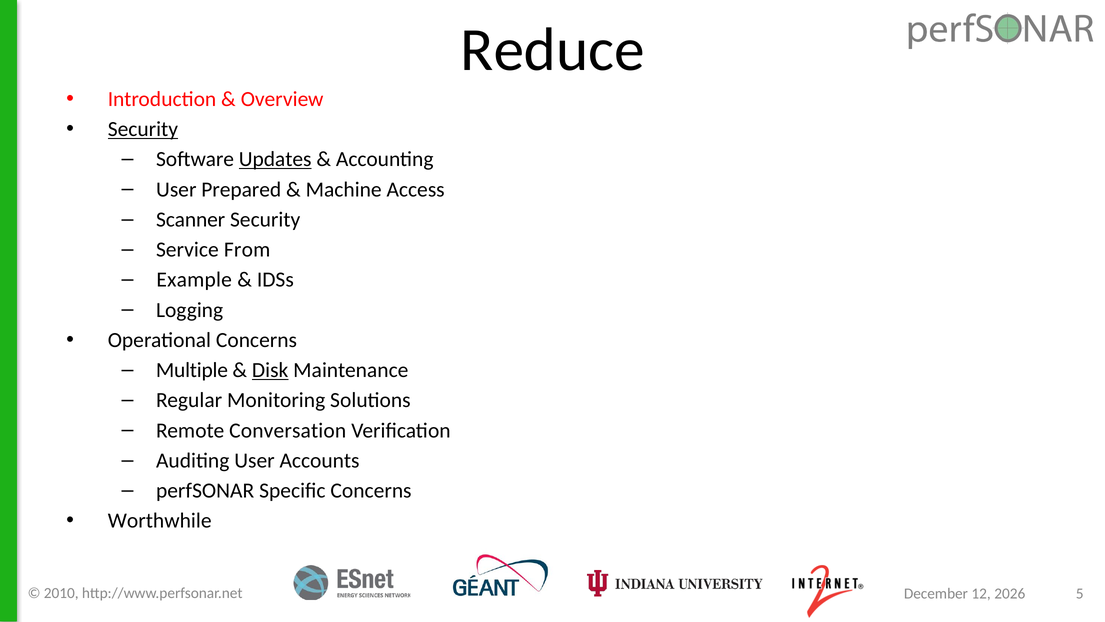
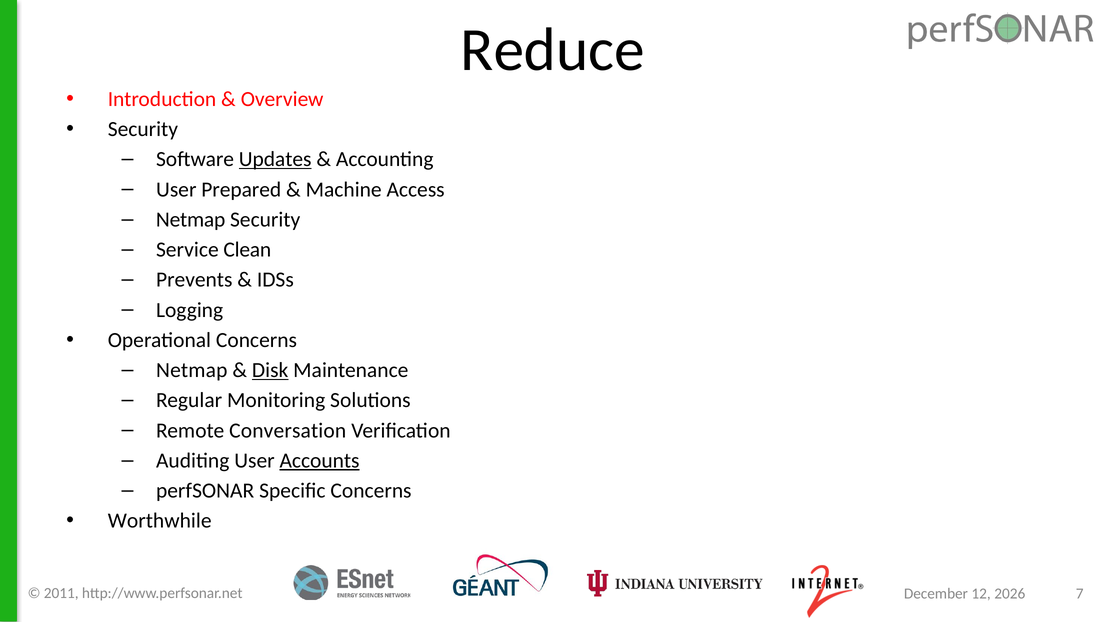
Security at (143, 129) underline: present -> none
Scanner at (191, 219): Scanner -> Netmap
From: From -> Clean
Example: Example -> Prevents
Multiple at (192, 370): Multiple -> Netmap
Accounts underline: none -> present
2010: 2010 -> 2011
5: 5 -> 7
